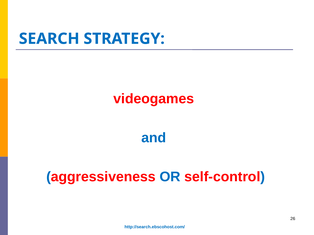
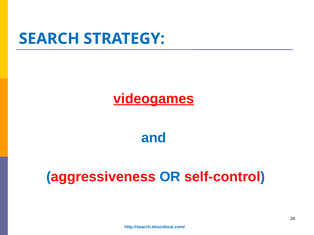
videogames underline: none -> present
